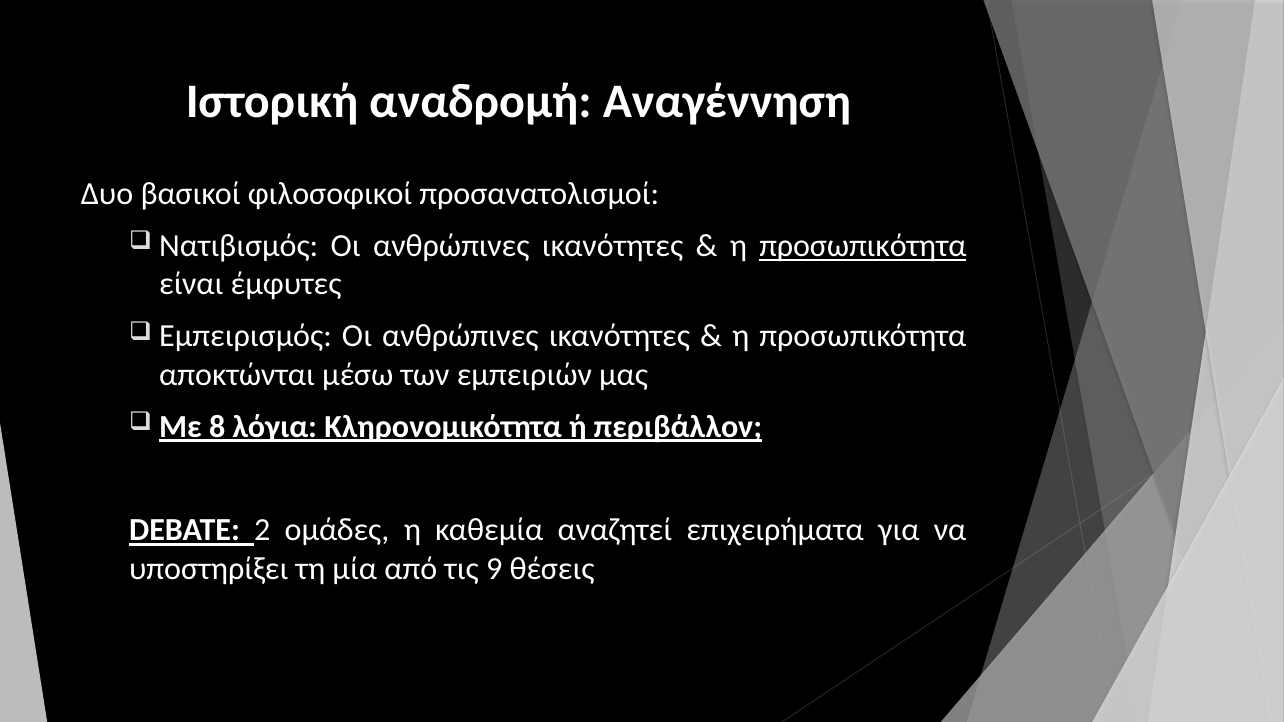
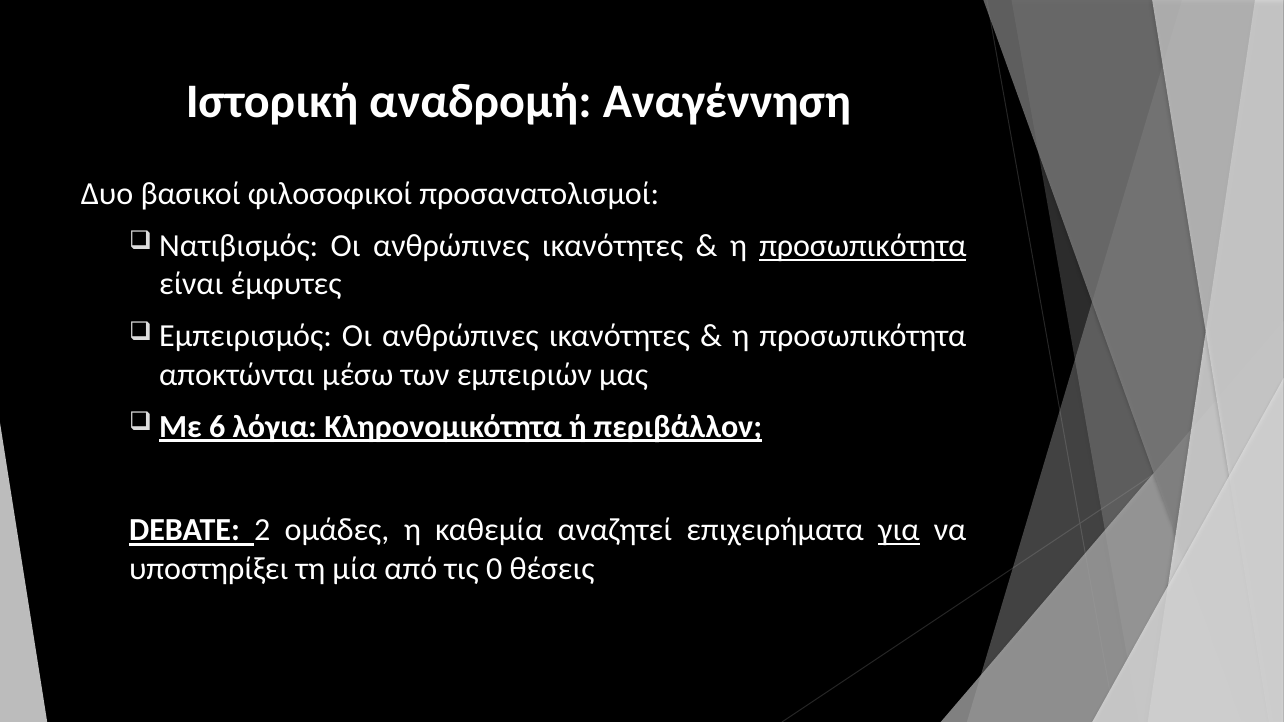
8: 8 -> 6
για underline: none -> present
9: 9 -> 0
